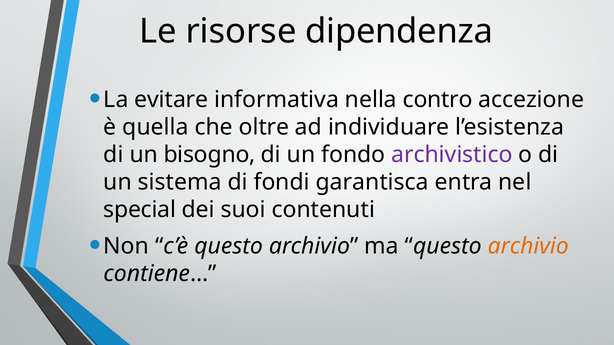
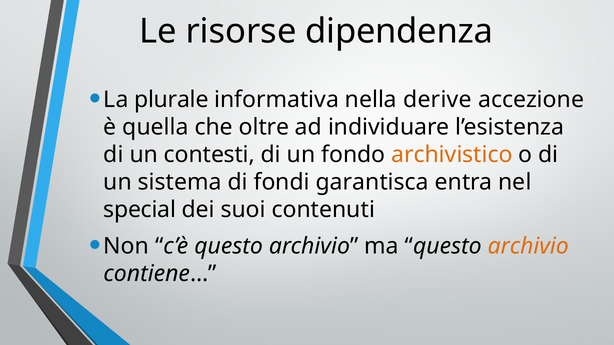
evitare: evitare -> plurale
contro: contro -> derive
bisogno: bisogno -> contesti
archivistico colour: purple -> orange
